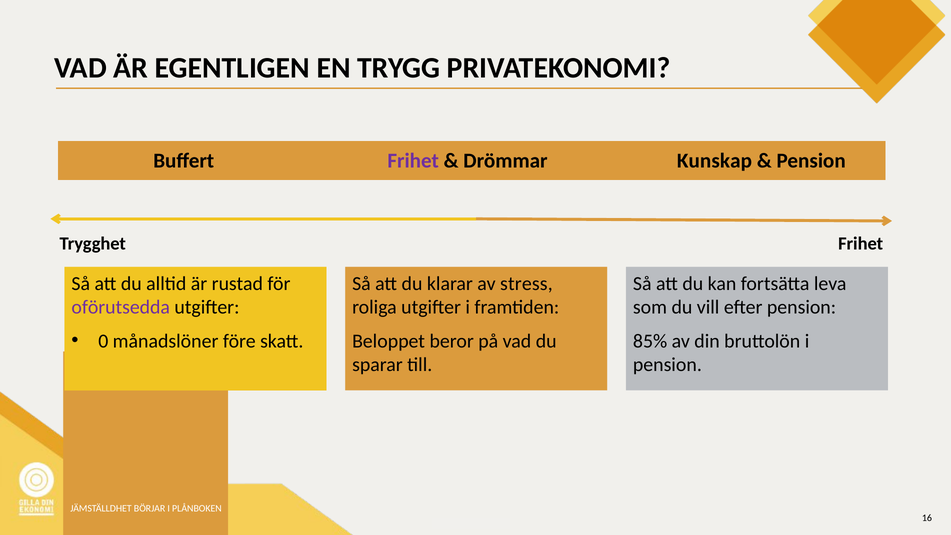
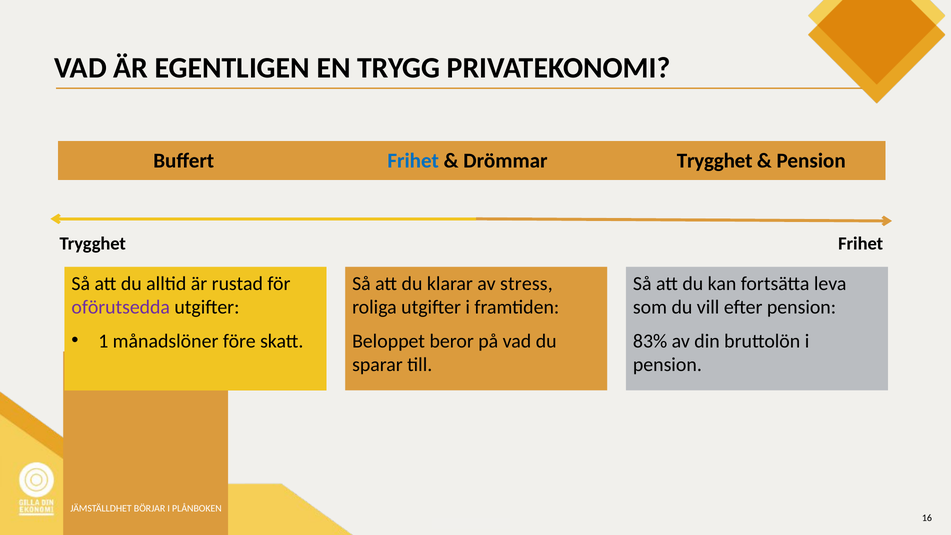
Frihet at (413, 161) colour: purple -> blue
Kunskap at (714, 161): Kunskap -> Trygghet
0: 0 -> 1
85%: 85% -> 83%
